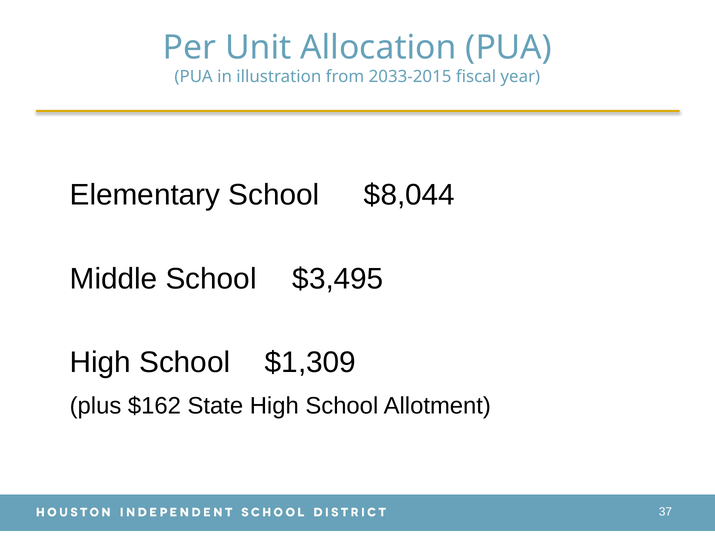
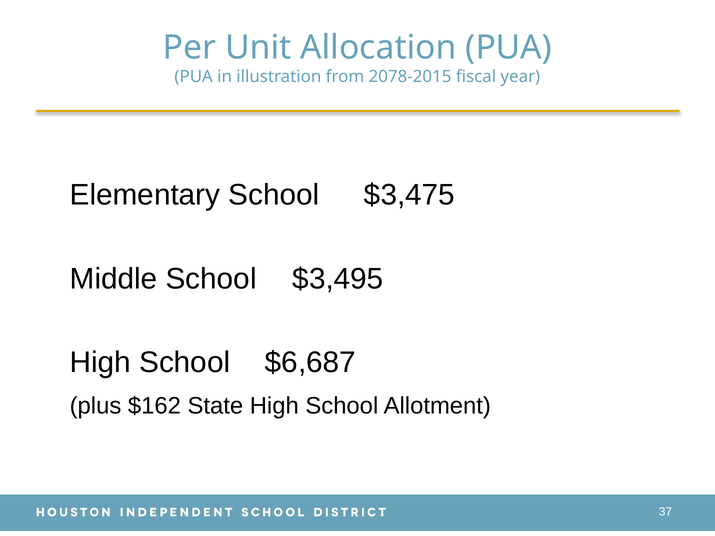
2033-2015: 2033-2015 -> 2078-2015
$8,044: $8,044 -> $3,475
$1,309: $1,309 -> $6,687
